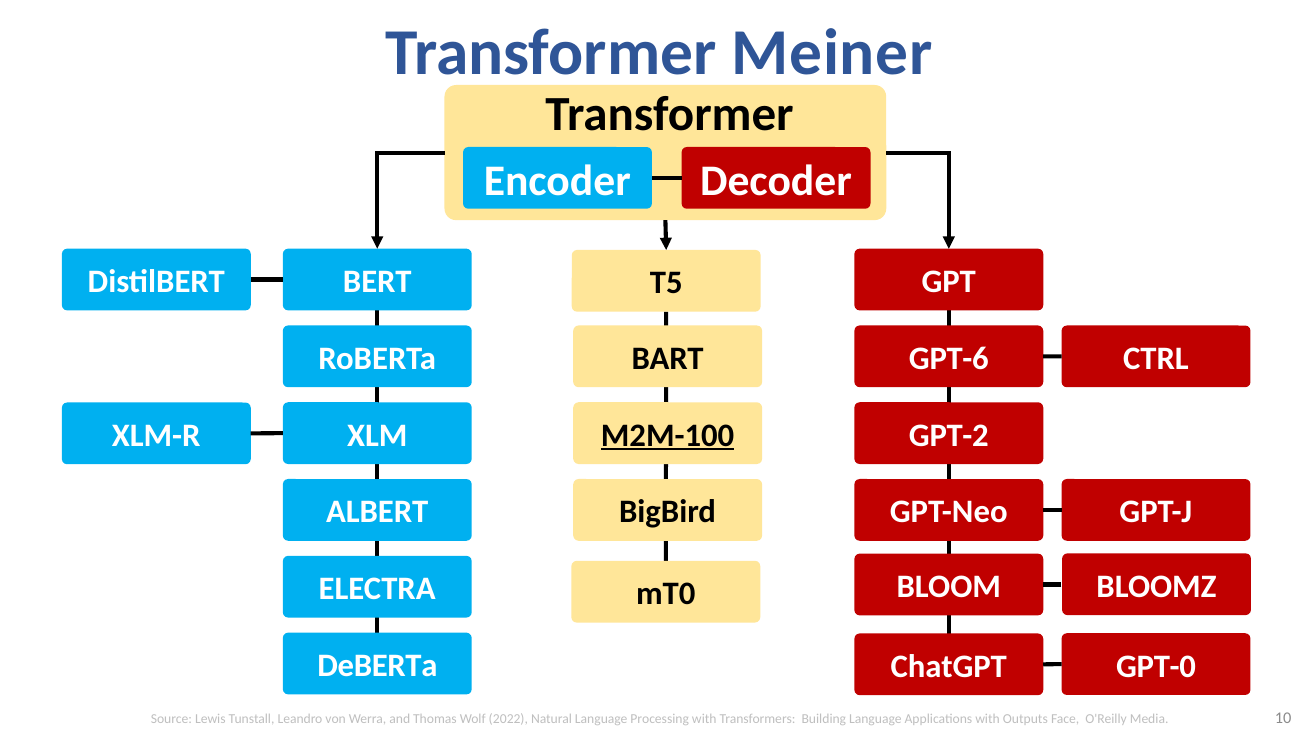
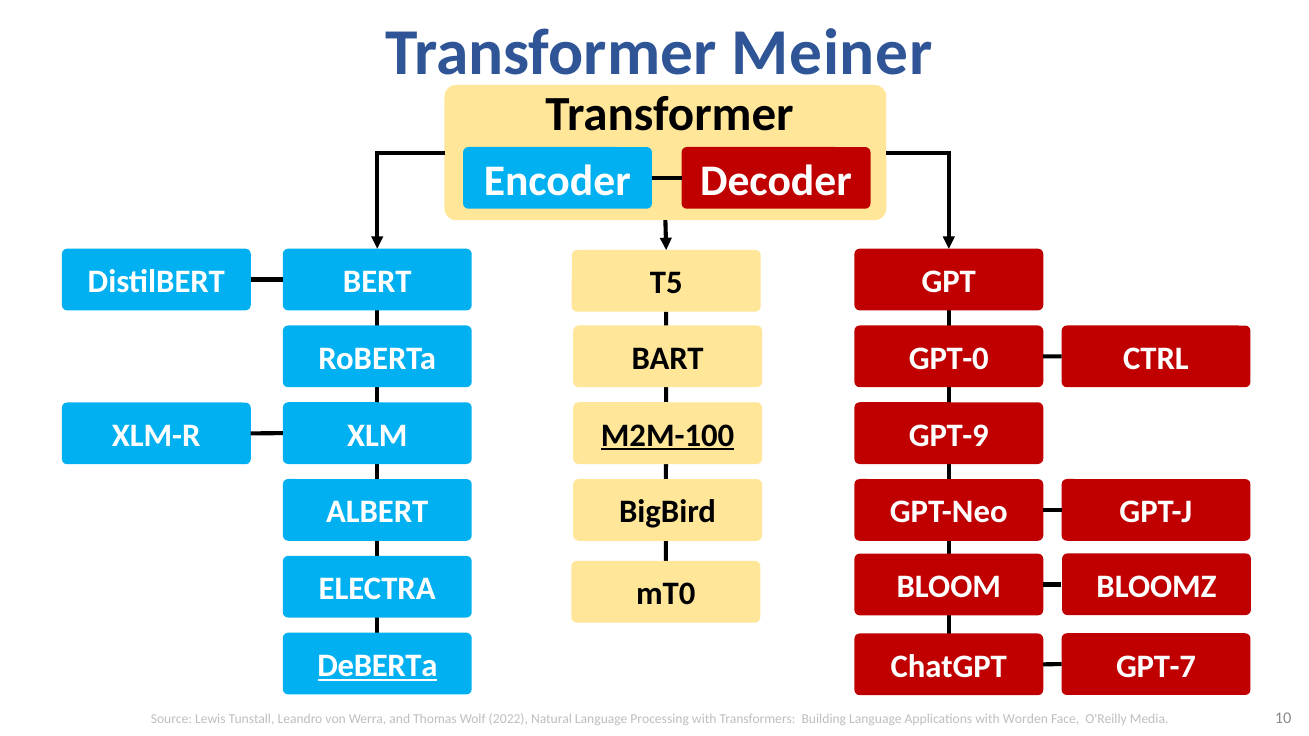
GPT-6: GPT-6 -> GPT-0
GPT-2: GPT-2 -> GPT-9
DeBERTa underline: none -> present
GPT-0: GPT-0 -> GPT-7
Outputs: Outputs -> Worden
